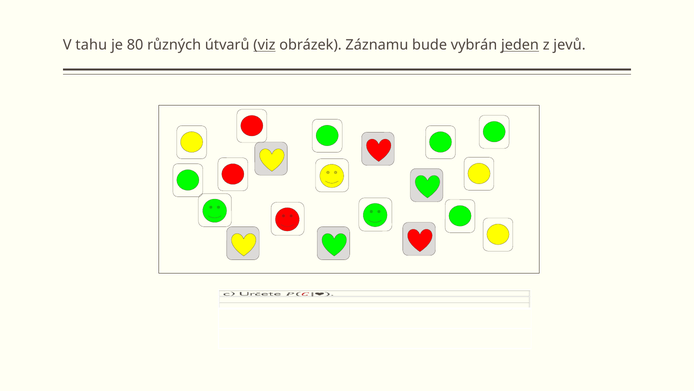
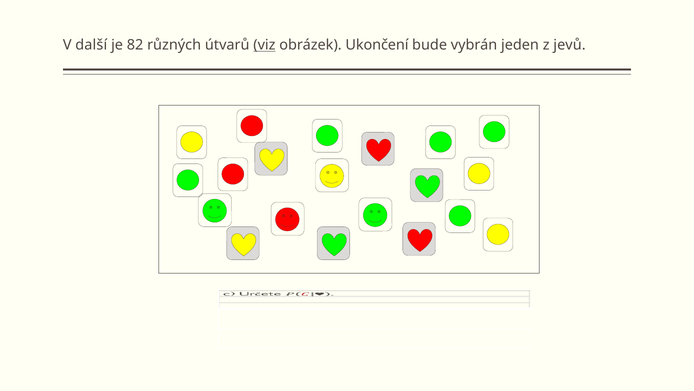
tahu: tahu -> další
80: 80 -> 82
Záznamu: Záznamu -> Ukončení
jeden underline: present -> none
